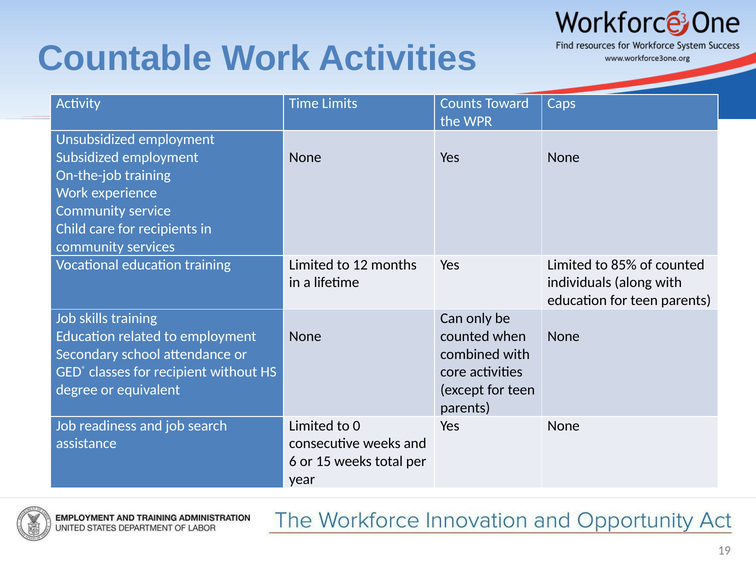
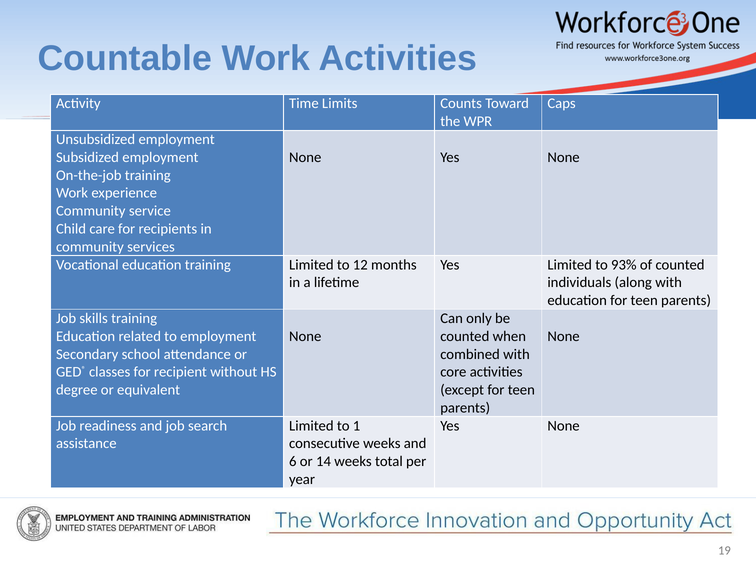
85%: 85% -> 93%
0: 0 -> 1
15: 15 -> 14
